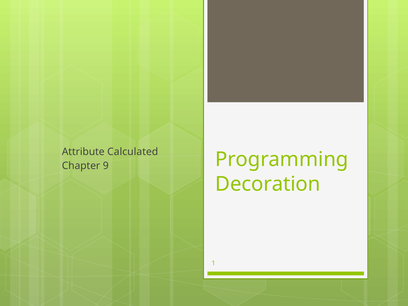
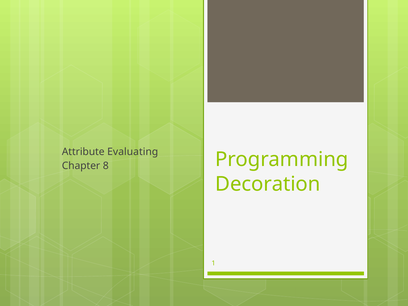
Calculated: Calculated -> Evaluating
9: 9 -> 8
